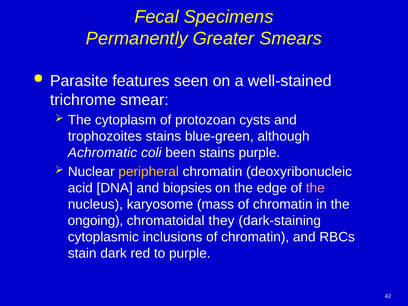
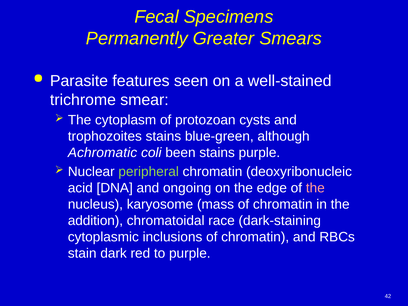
peripheral colour: yellow -> light green
biopsies: biopsies -> ongoing
ongoing: ongoing -> addition
they: they -> race
